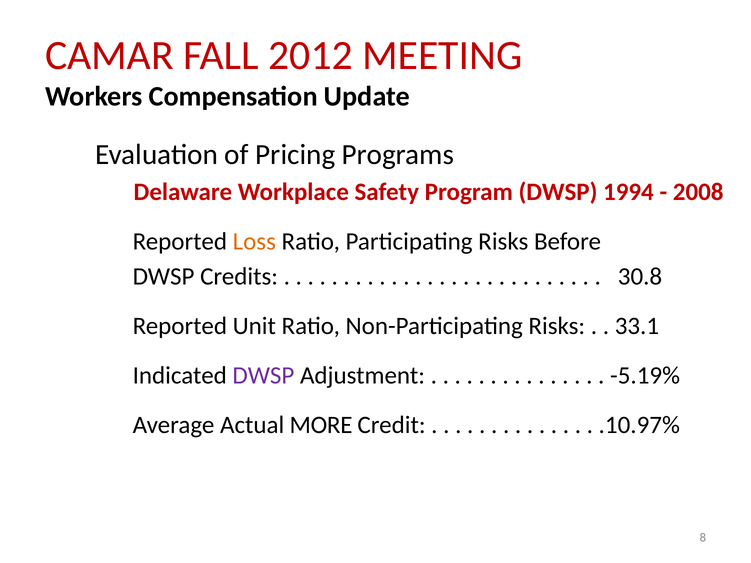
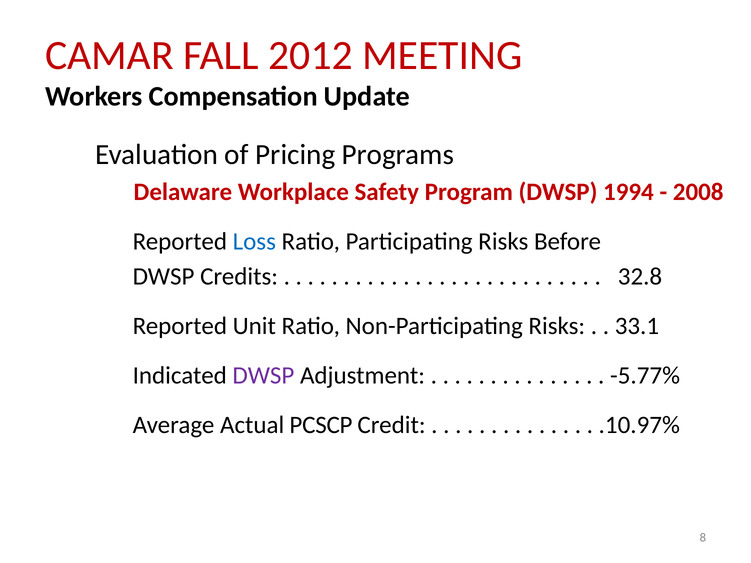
Loss colour: orange -> blue
30.8: 30.8 -> 32.8
-5.19%: -5.19% -> -5.77%
MORE: MORE -> PCSCP
